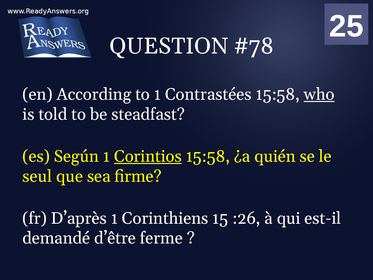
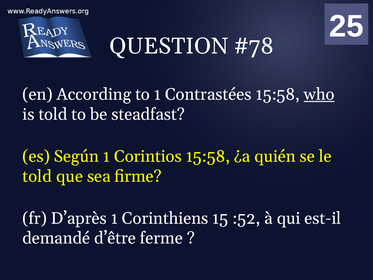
Corintios underline: present -> none
seul at (37, 176): seul -> told
:26: :26 -> :52
